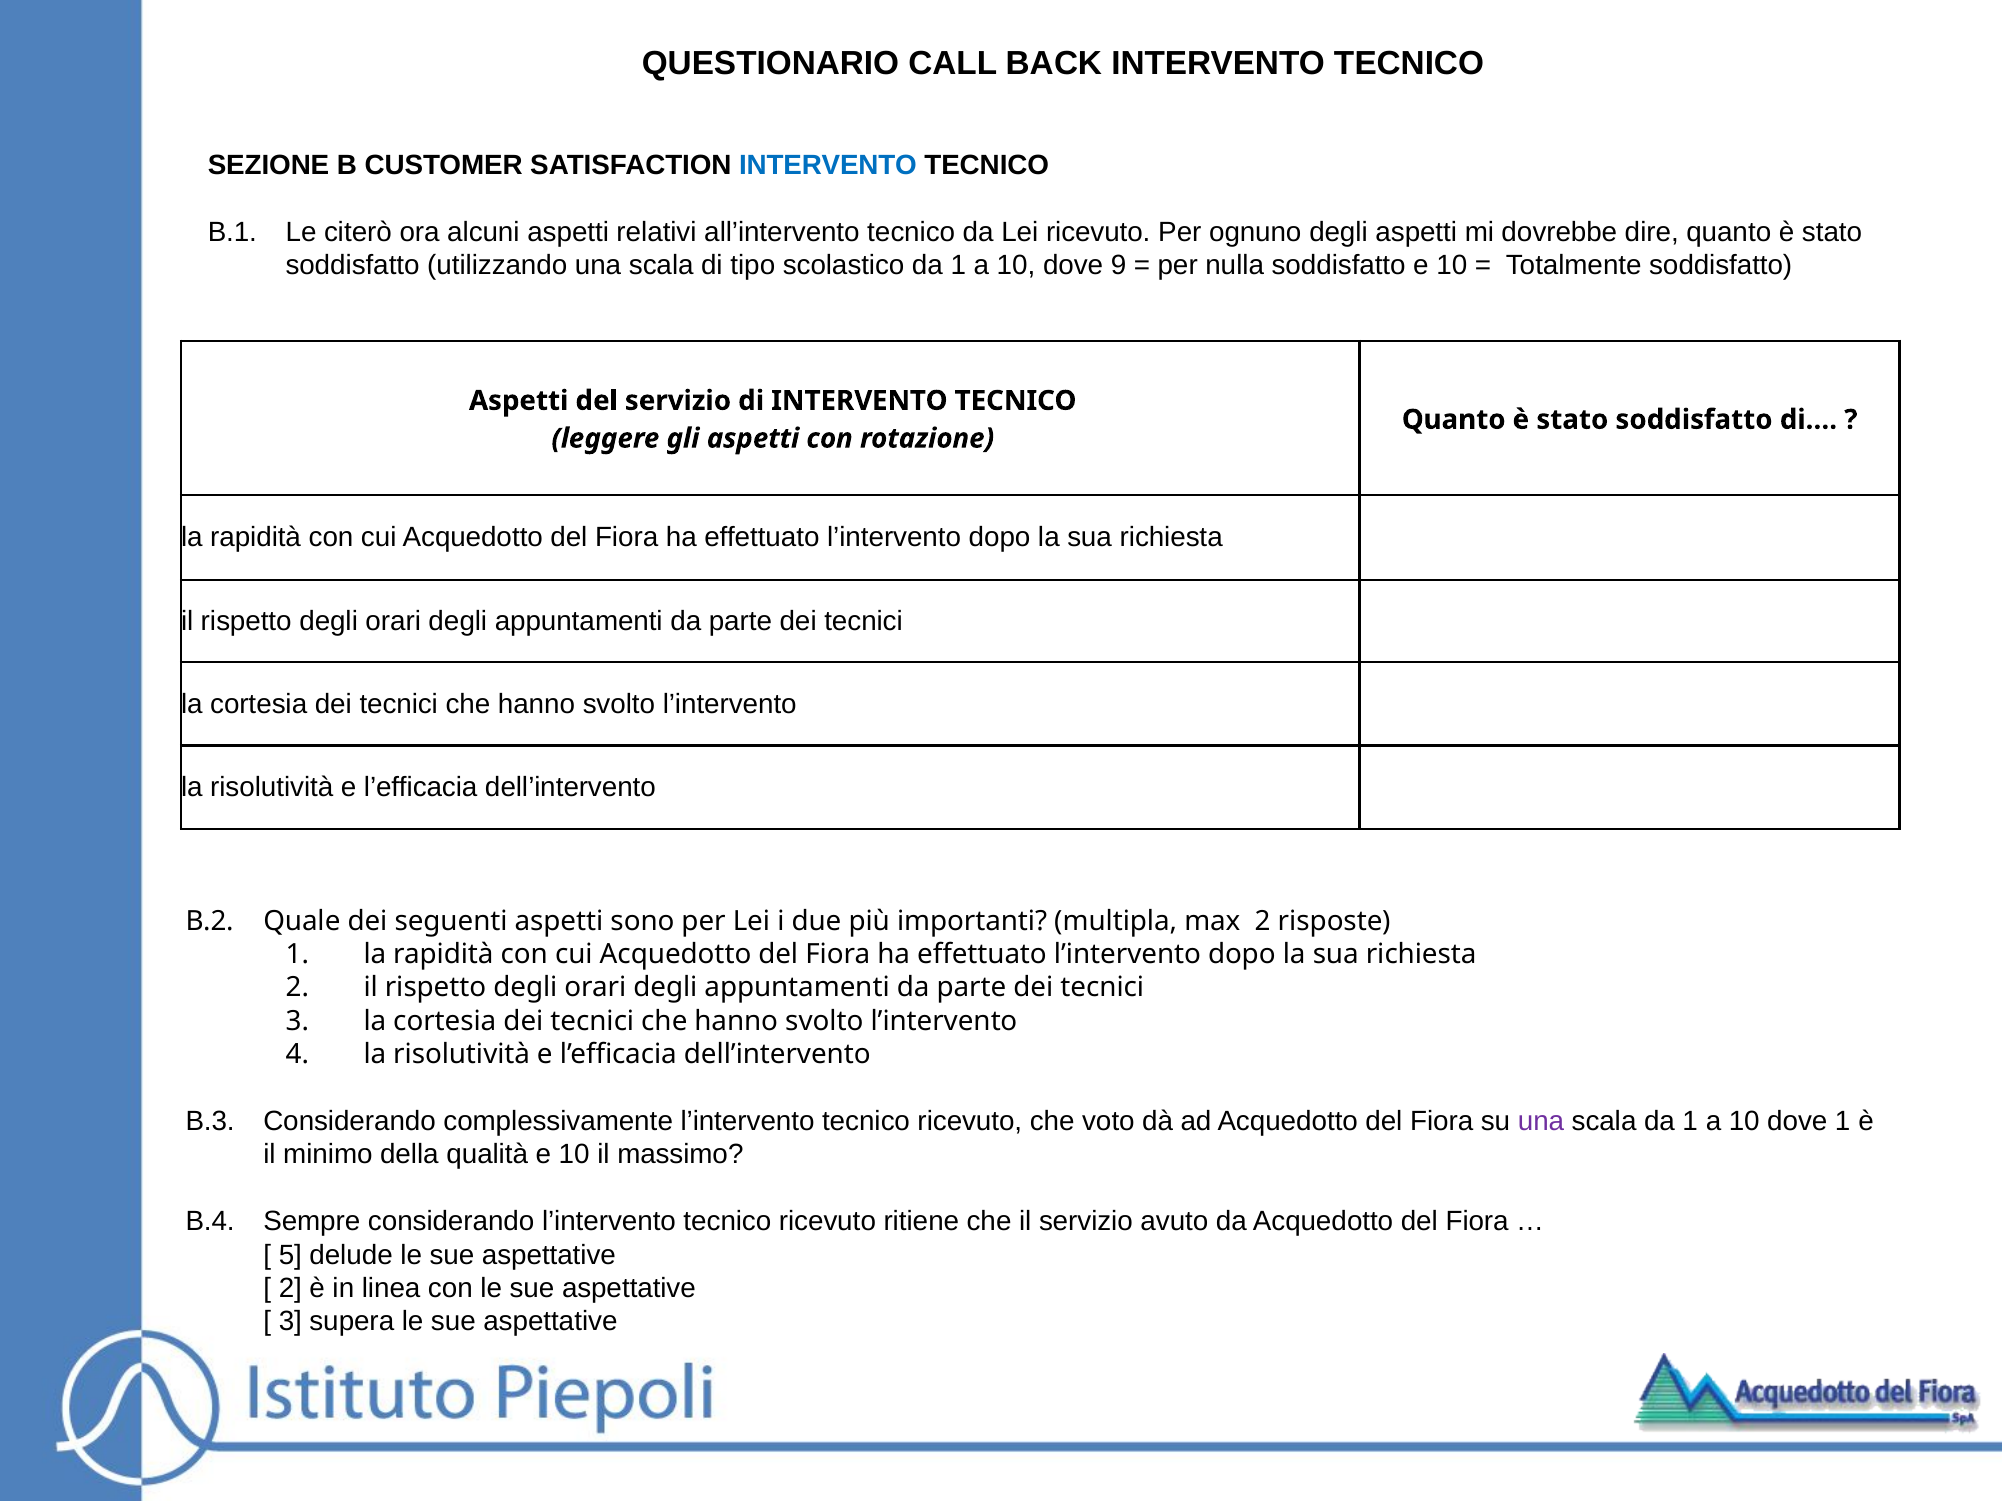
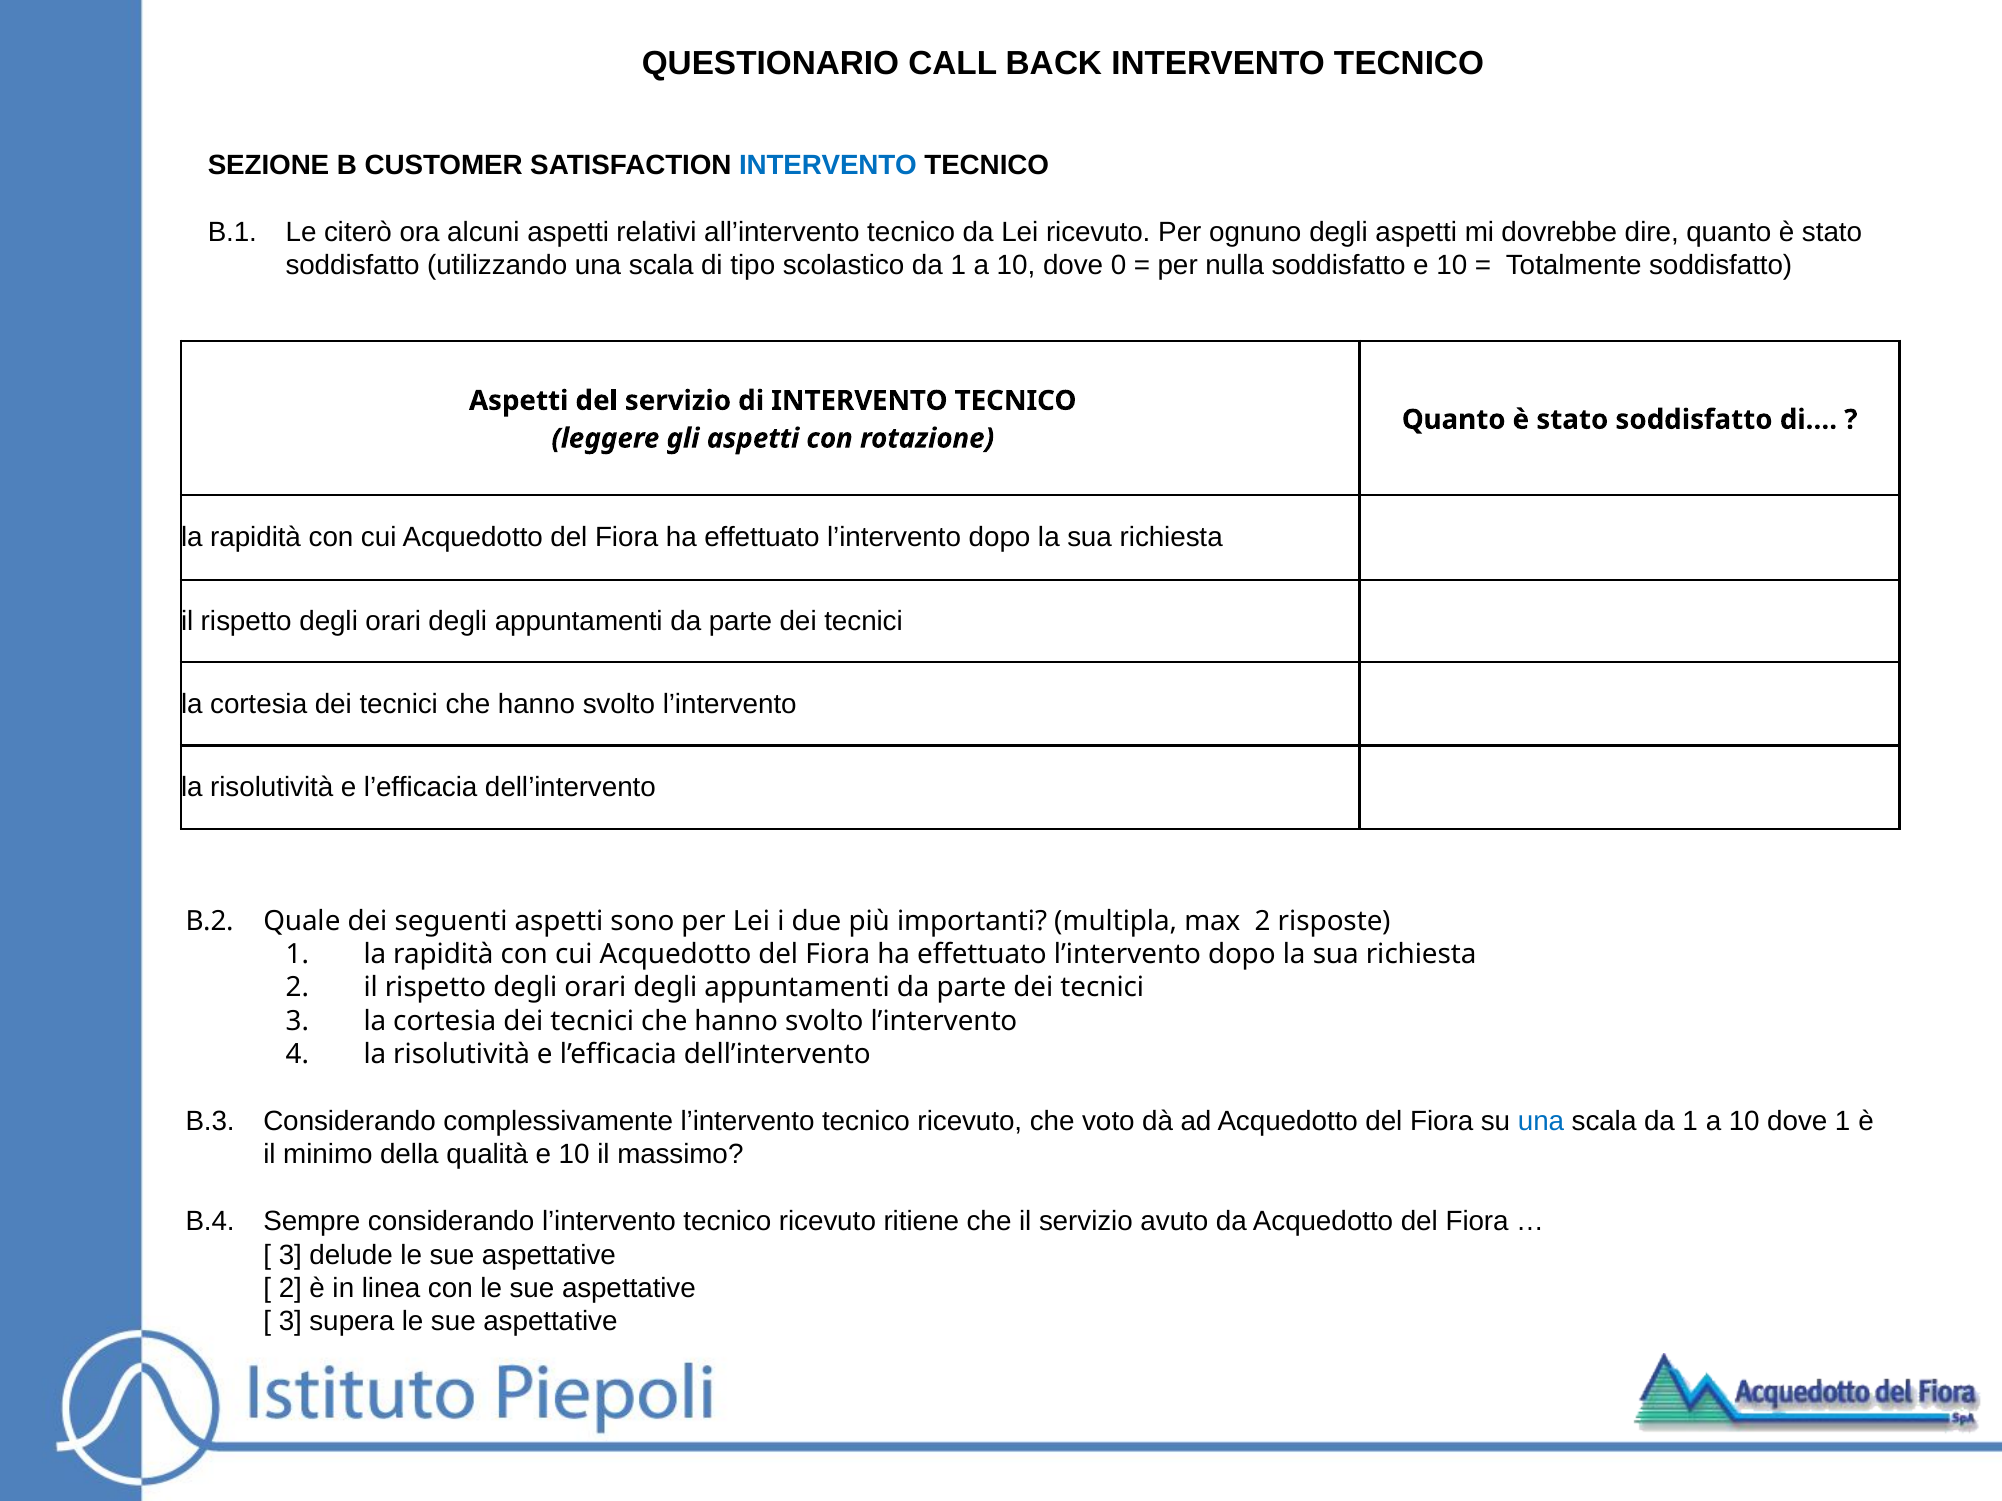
9: 9 -> 0
una at (1541, 1122) colour: purple -> blue
5 at (290, 1255): 5 -> 3
